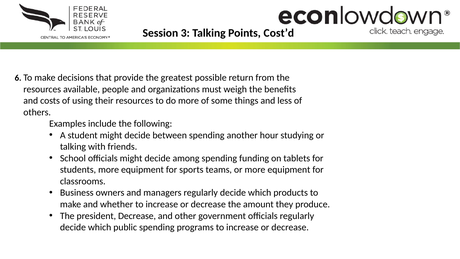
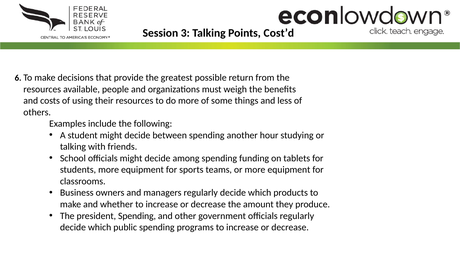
president Decrease: Decrease -> Spending
